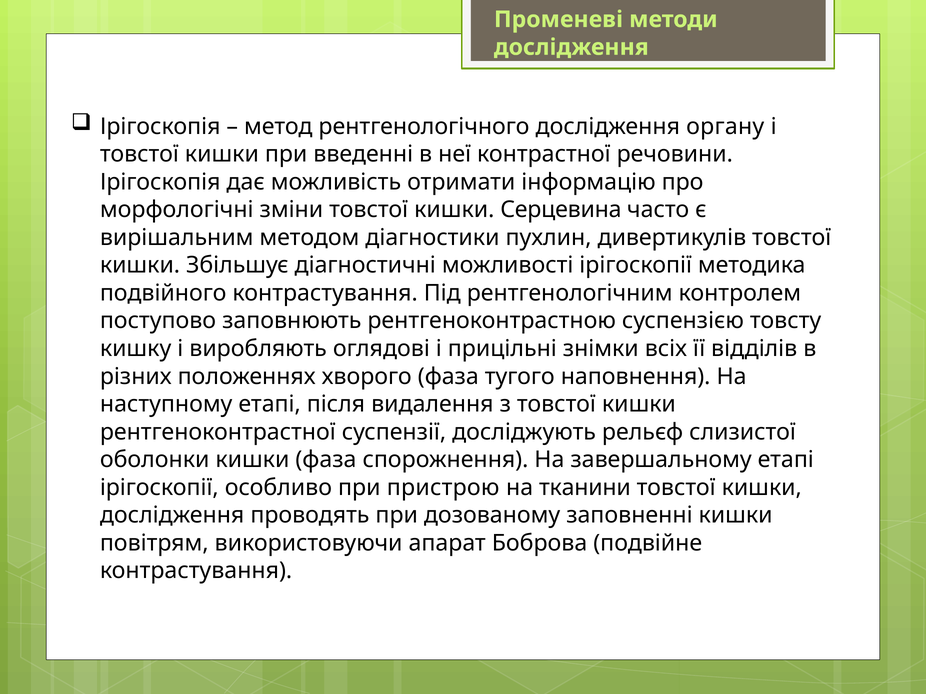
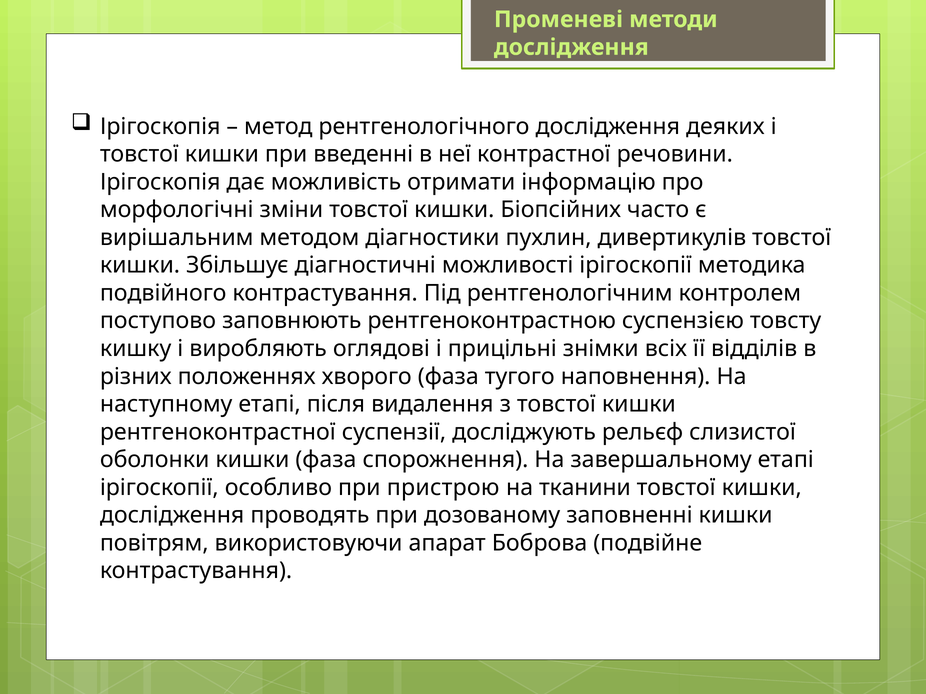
органу: органу -> деяких
Серцевина: Серцевина -> Біопсійних
